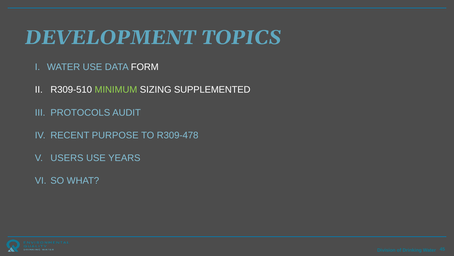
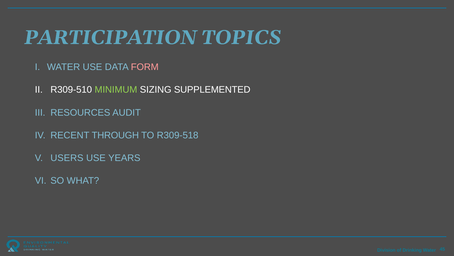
DEVELOPMENT: DEVELOPMENT -> PARTICIPATION
FORM colour: white -> pink
PROTOCOLS: PROTOCOLS -> RESOURCES
PURPOSE: PURPOSE -> THROUGH
R309-478: R309-478 -> R309-518
